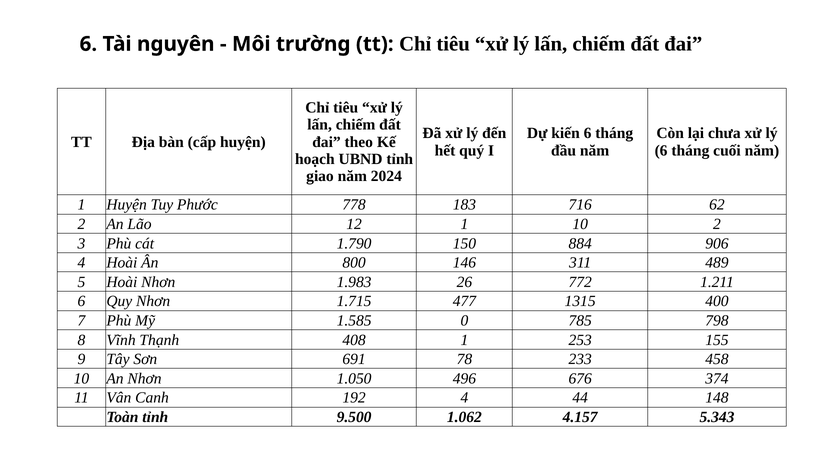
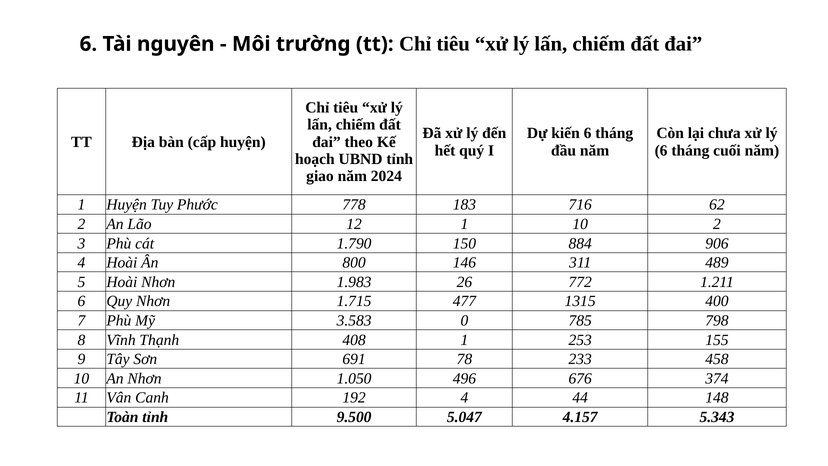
1.585: 1.585 -> 3.583
1.062: 1.062 -> 5.047
